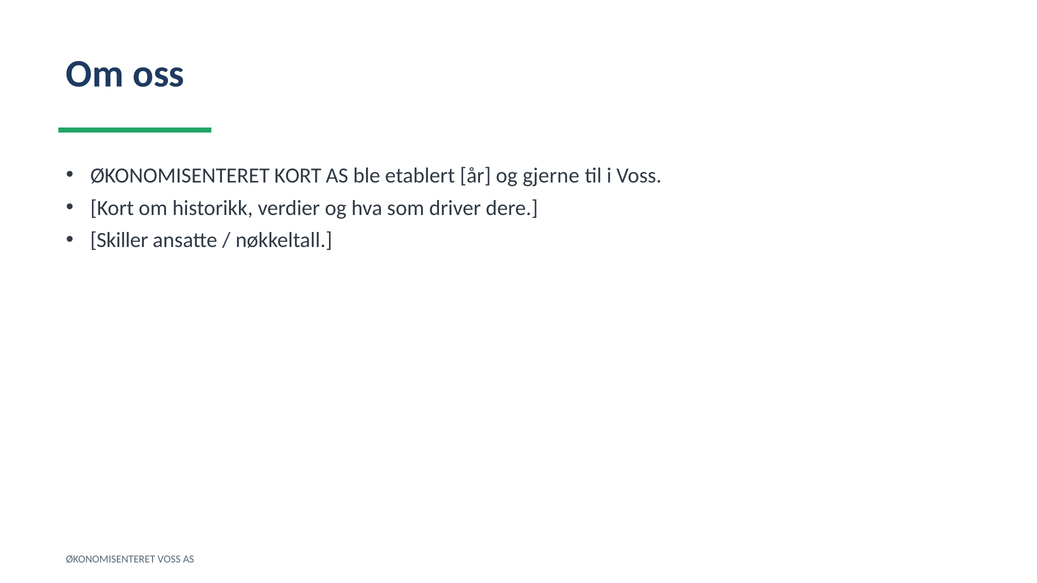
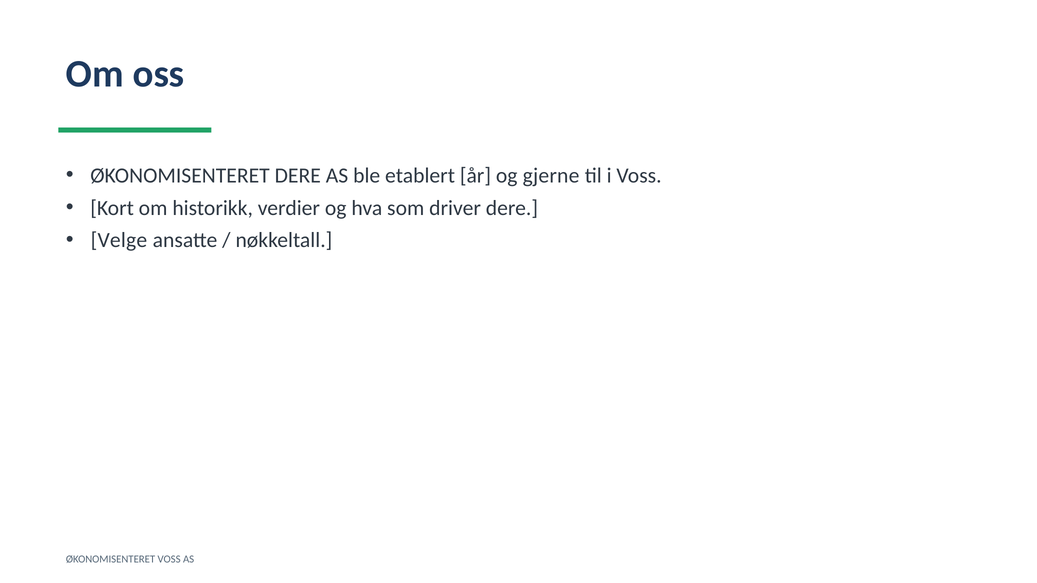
ØKONOMISENTERET KORT: KORT -> DERE
Skiller: Skiller -> Velge
